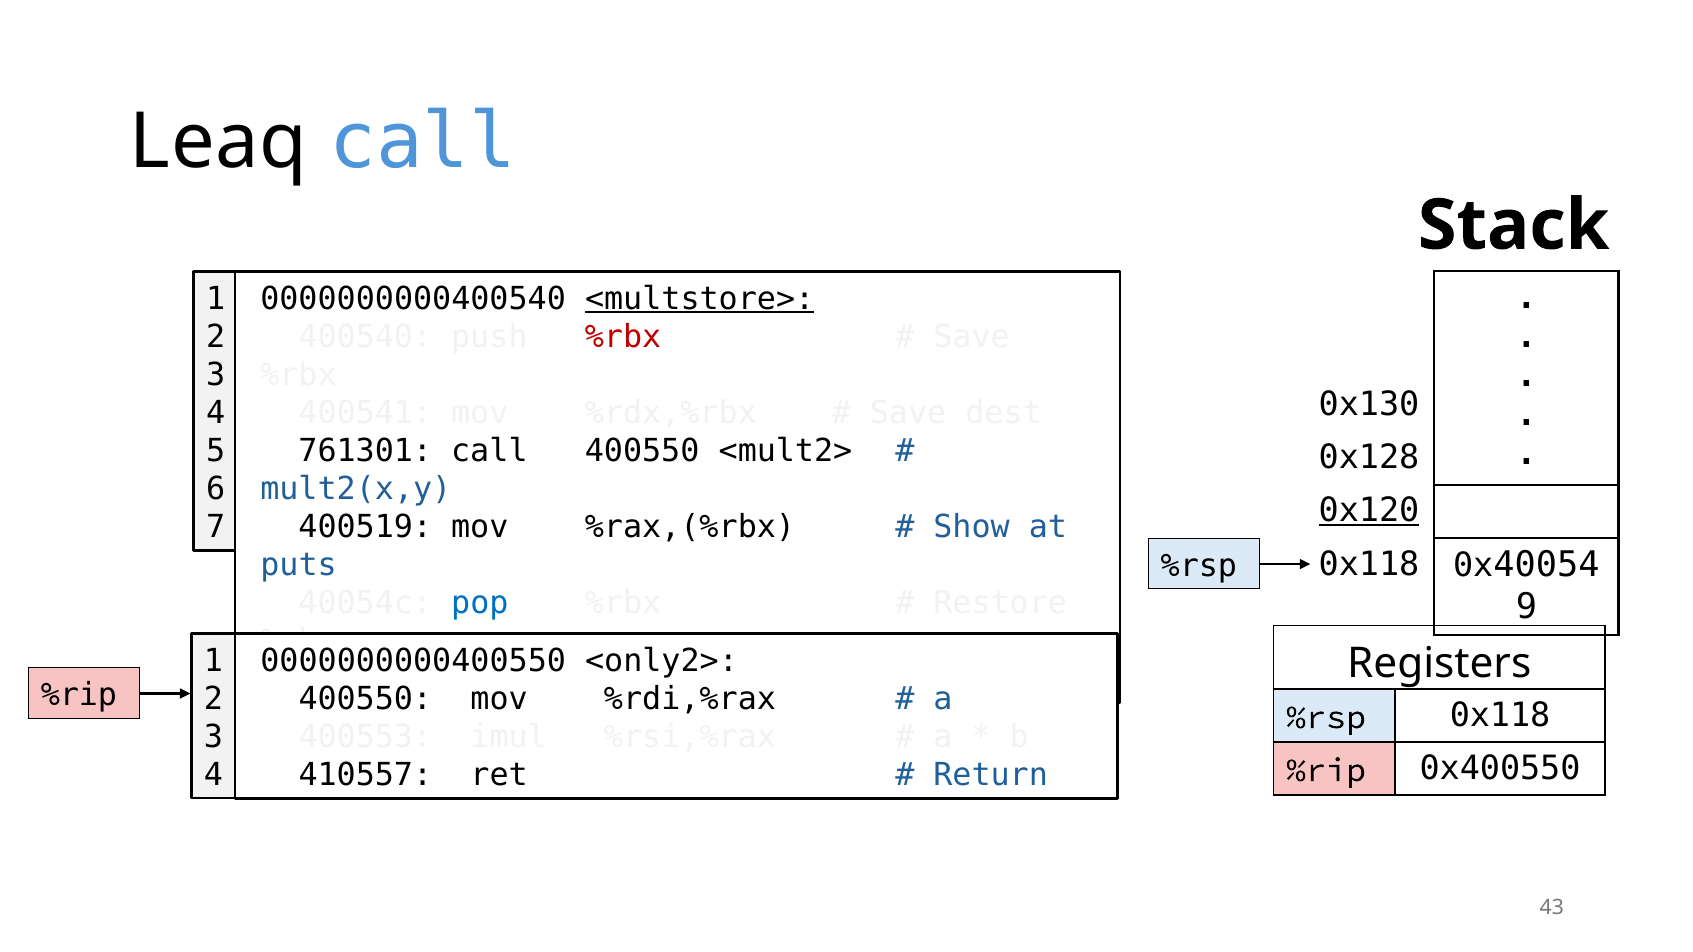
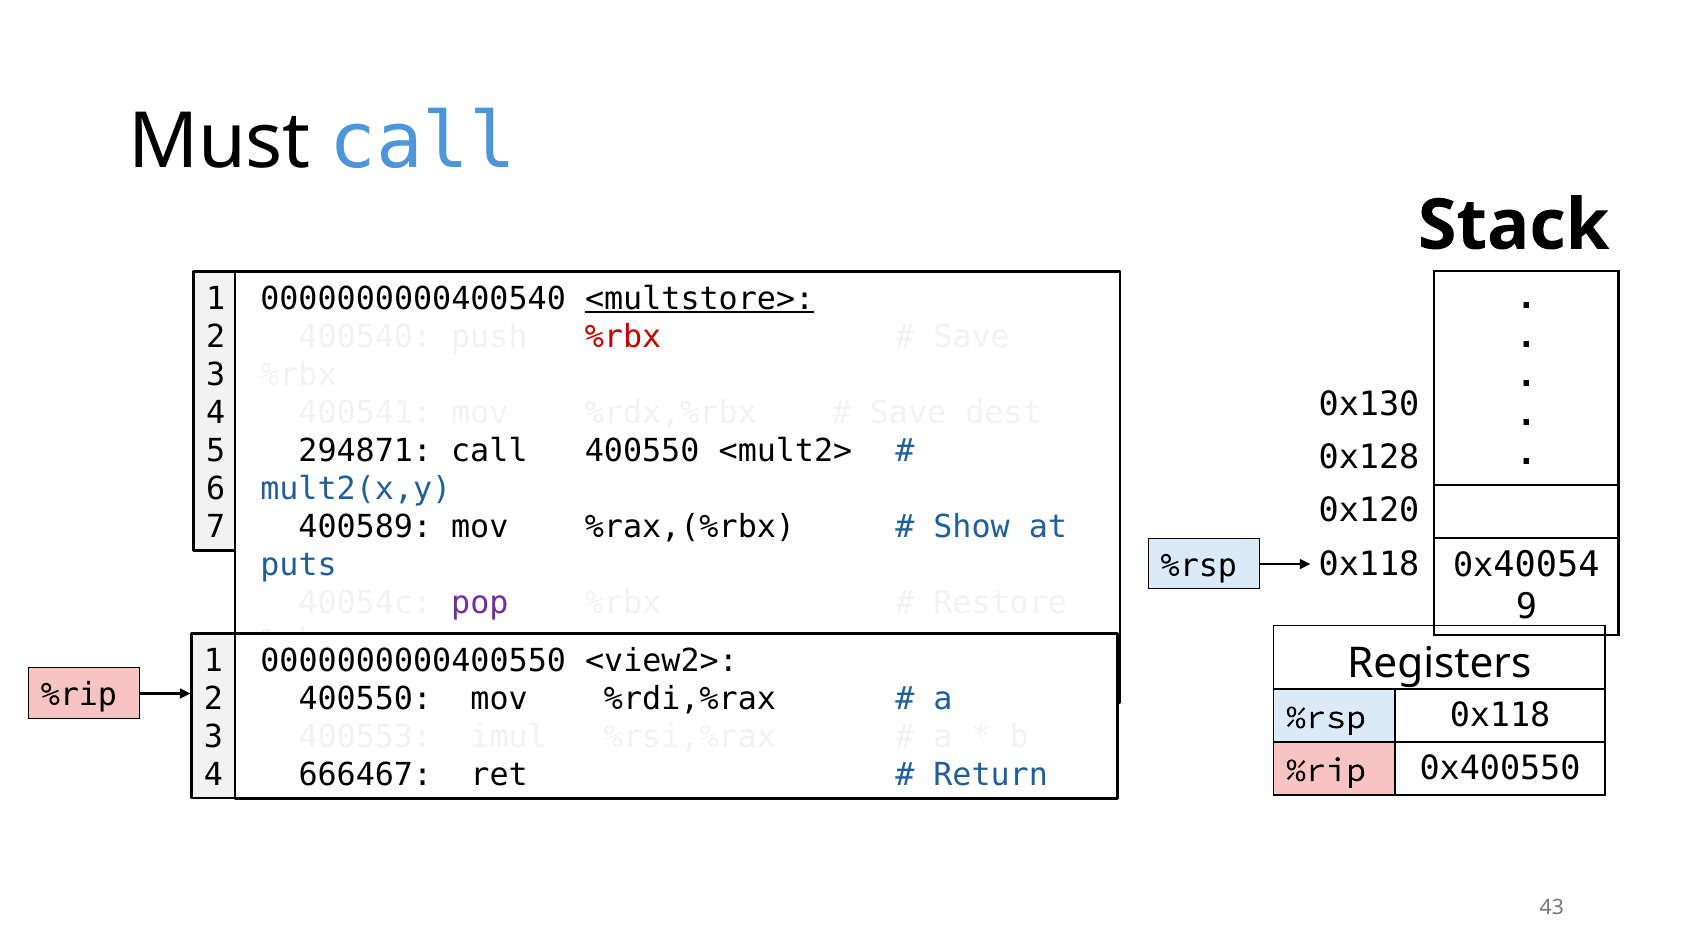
Leaq: Leaq -> Must
761301: 761301 -> 294871
0x120 underline: present -> none
400519: 400519 -> 400589
pop colour: blue -> purple
<only2>: <only2> -> <view2>
410557: 410557 -> 666467
